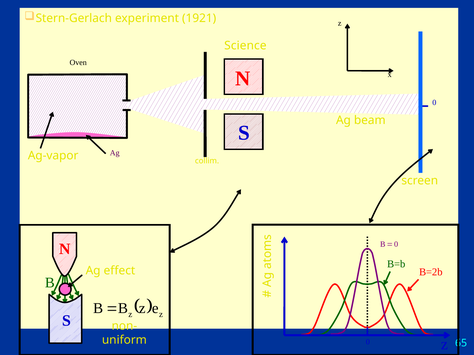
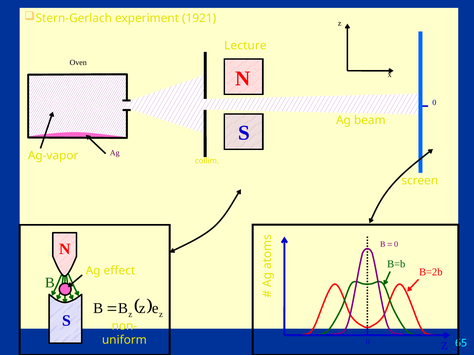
Science: Science -> Lecture
